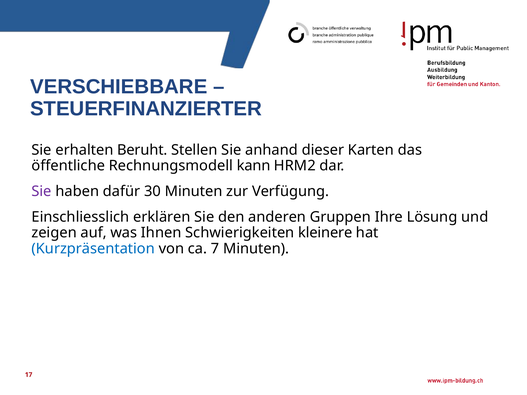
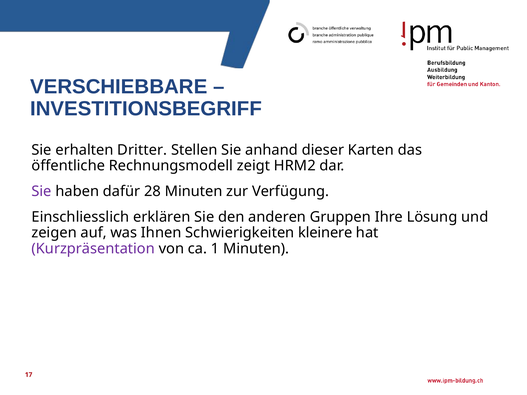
STEUERFINANZIERTER: STEUERFINANZIERTER -> INVESTITIONSBEGRIFF
Beruht: Beruht -> Dritter
kann: kann -> zeigt
30: 30 -> 28
Kurzpräsentation colour: blue -> purple
7: 7 -> 1
